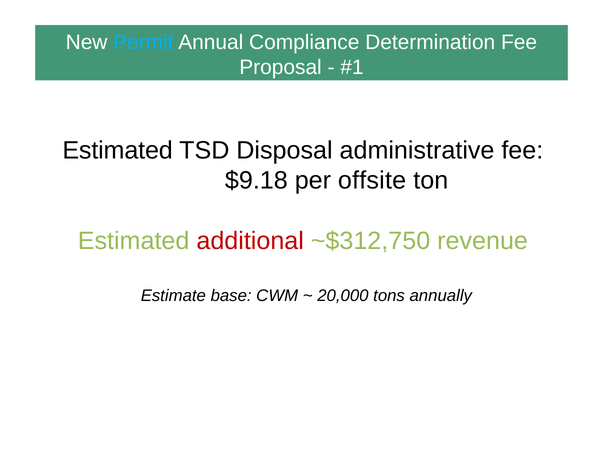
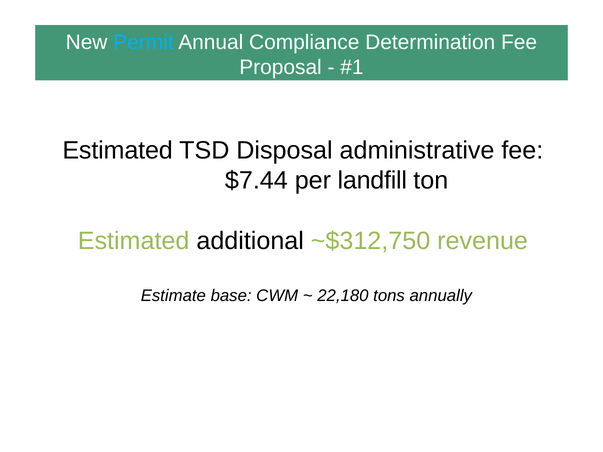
$9.18: $9.18 -> $7.44
offsite: offsite -> landfill
additional colour: red -> black
20,000: 20,000 -> 22,180
